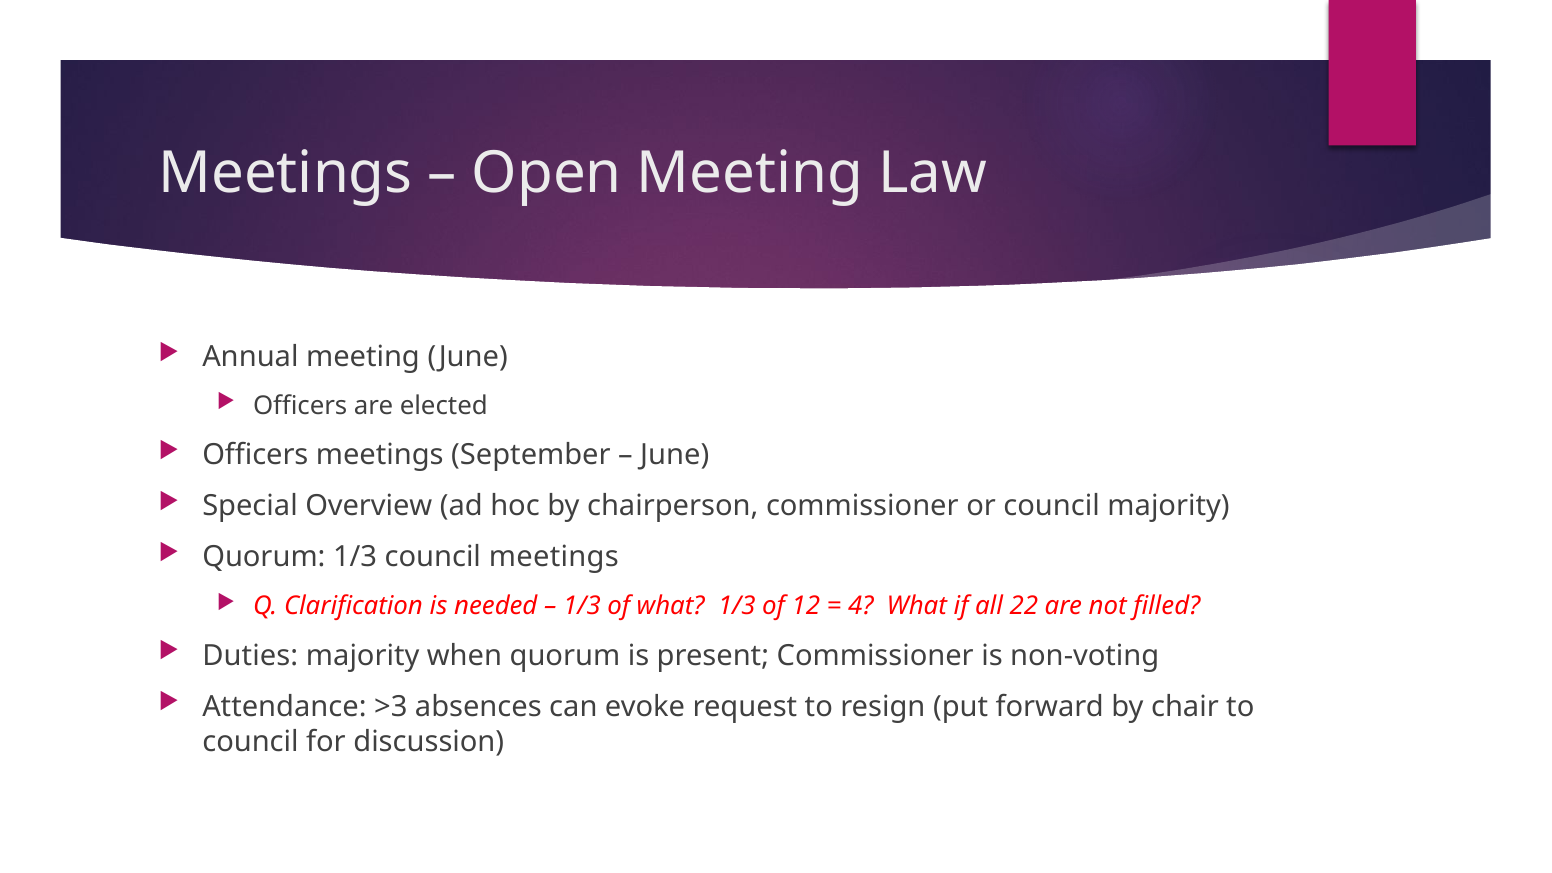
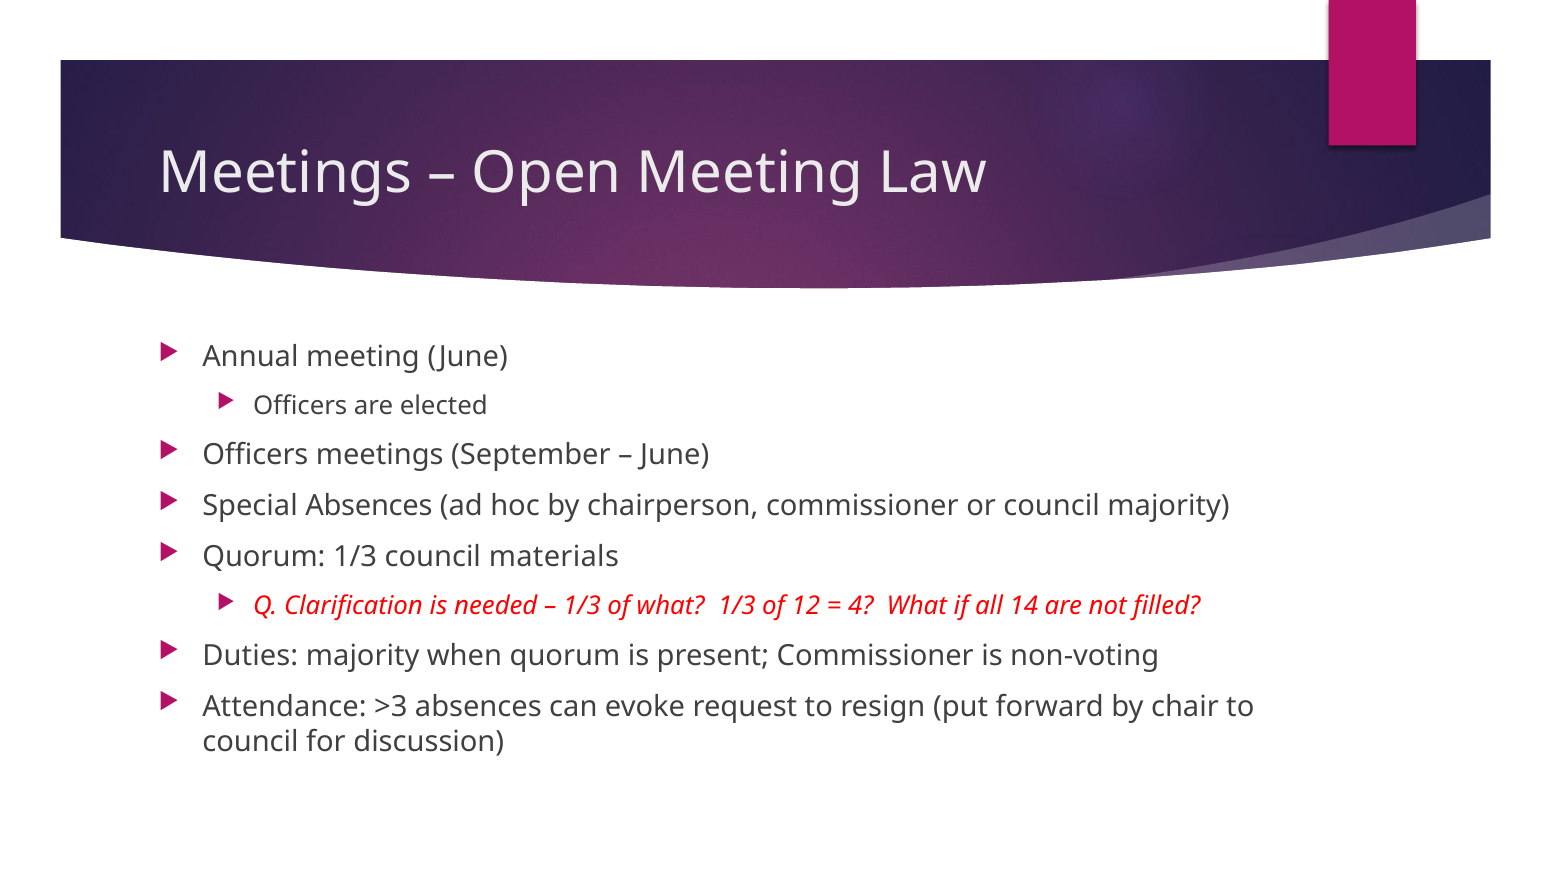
Special Overview: Overview -> Absences
council meetings: meetings -> materials
22: 22 -> 14
